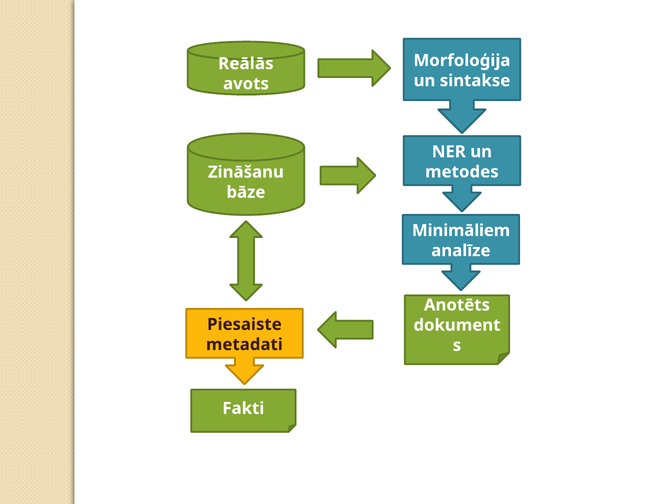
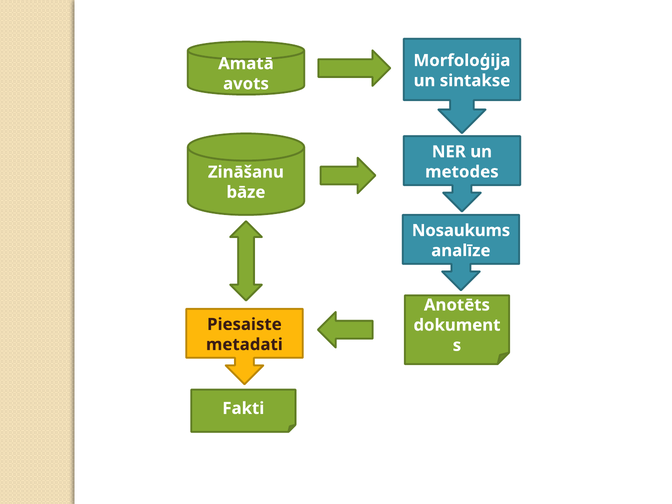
Reālās: Reālās -> Amatā
Minimāliem: Minimāliem -> Nosaukums
